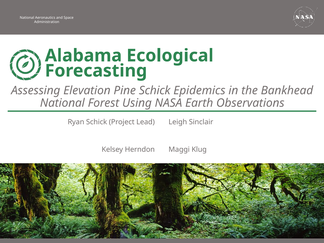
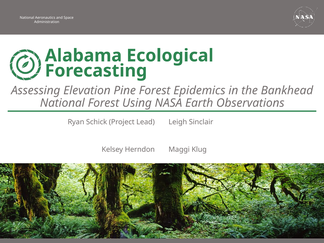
Pine Schick: Schick -> Forest
